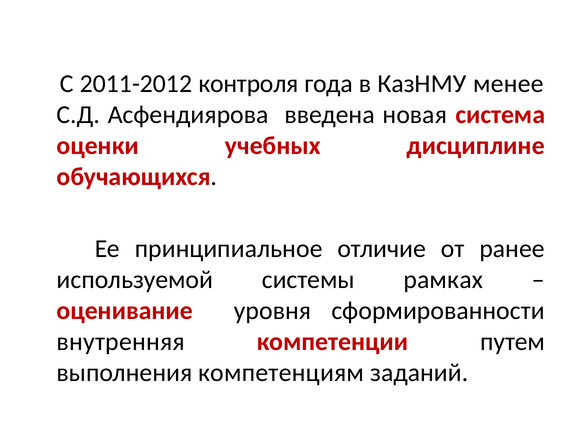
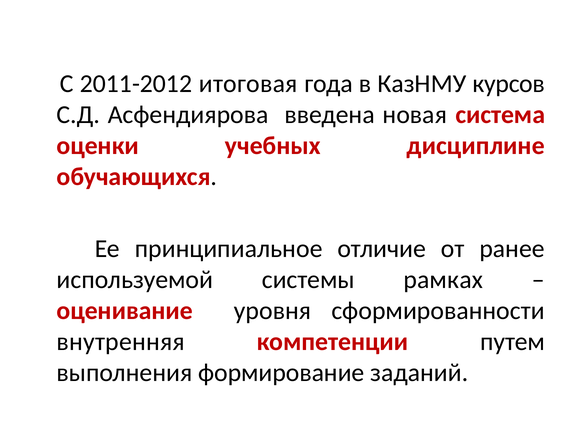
контроля: контроля -> итоговая
менее: менее -> курсов
компетенциям: компетенциям -> формирование
